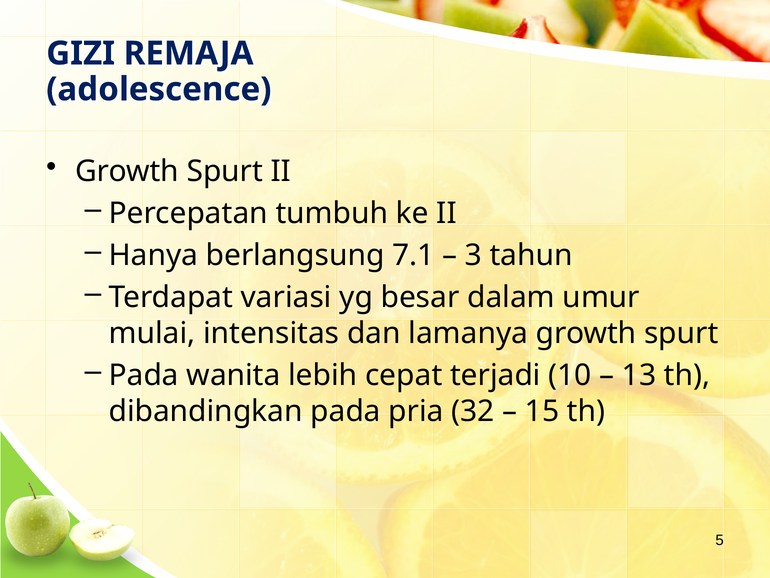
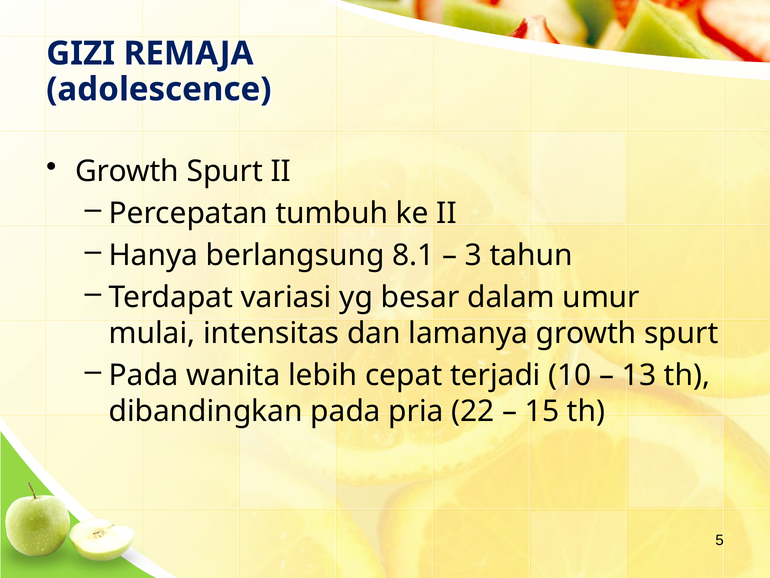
7.1: 7.1 -> 8.1
32: 32 -> 22
